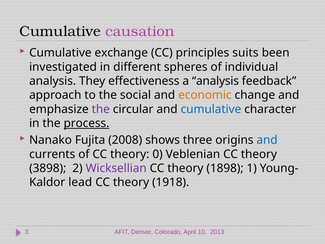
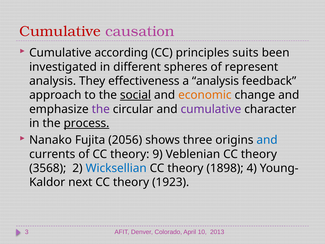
Cumulative at (60, 31) colour: black -> red
exchange: exchange -> according
individual: individual -> represent
social underline: none -> present
cumulative at (211, 109) colour: blue -> purple
2008: 2008 -> 2056
0: 0 -> 9
3898: 3898 -> 3568
Wicksellian colour: purple -> blue
1: 1 -> 4
lead: lead -> next
1918: 1918 -> 1923
